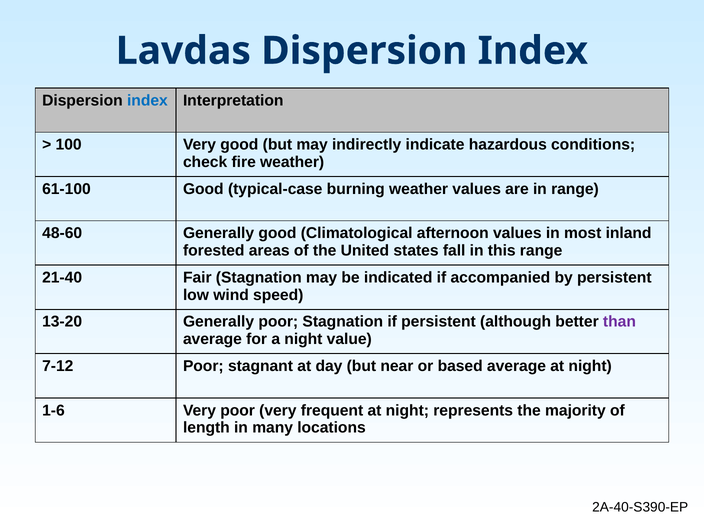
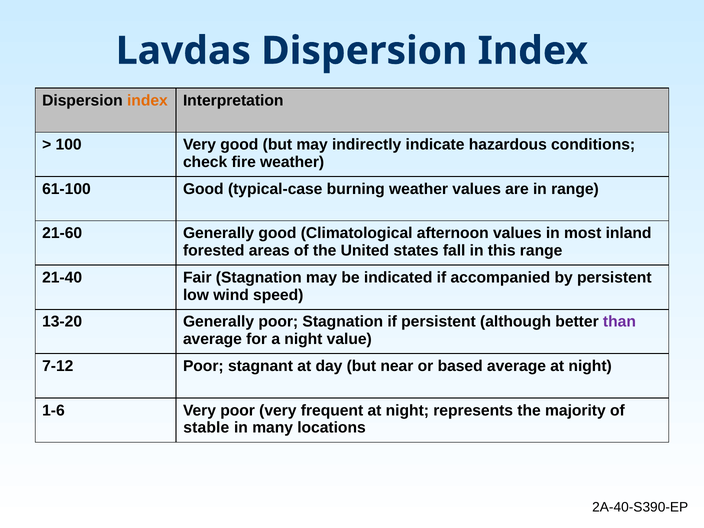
index at (147, 100) colour: blue -> orange
48-60: 48-60 -> 21-60
length: length -> stable
